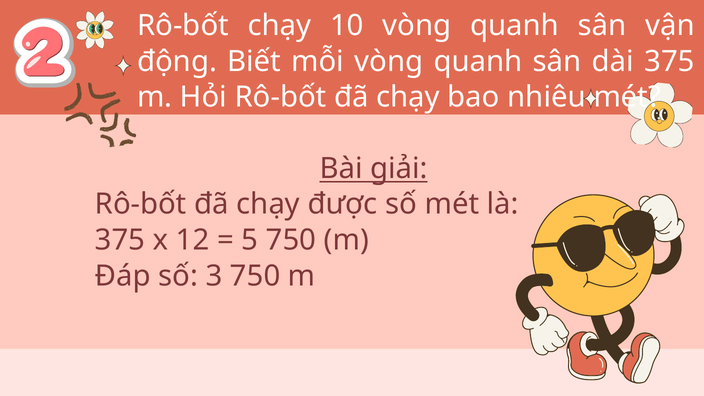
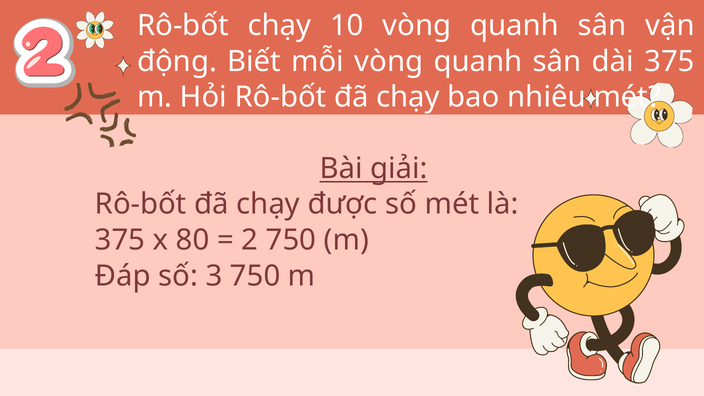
12: 12 -> 80
5: 5 -> 2
